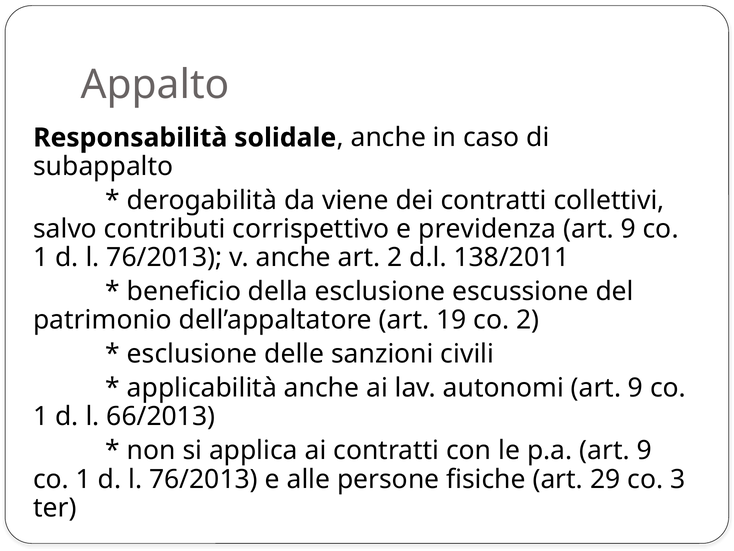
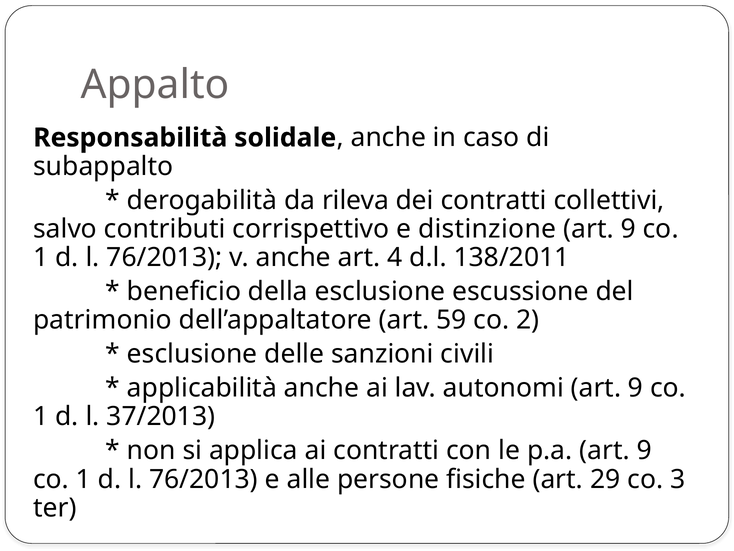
viene: viene -> rileva
previdenza: previdenza -> distinzione
art 2: 2 -> 4
19: 19 -> 59
66/2013: 66/2013 -> 37/2013
